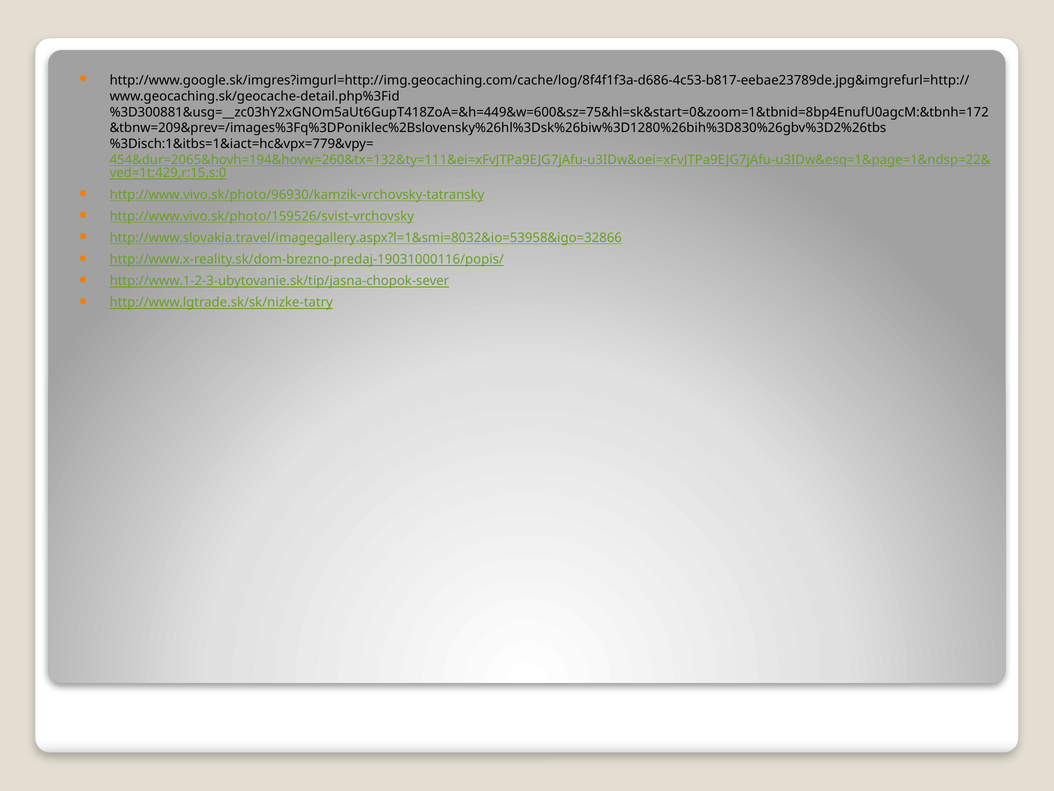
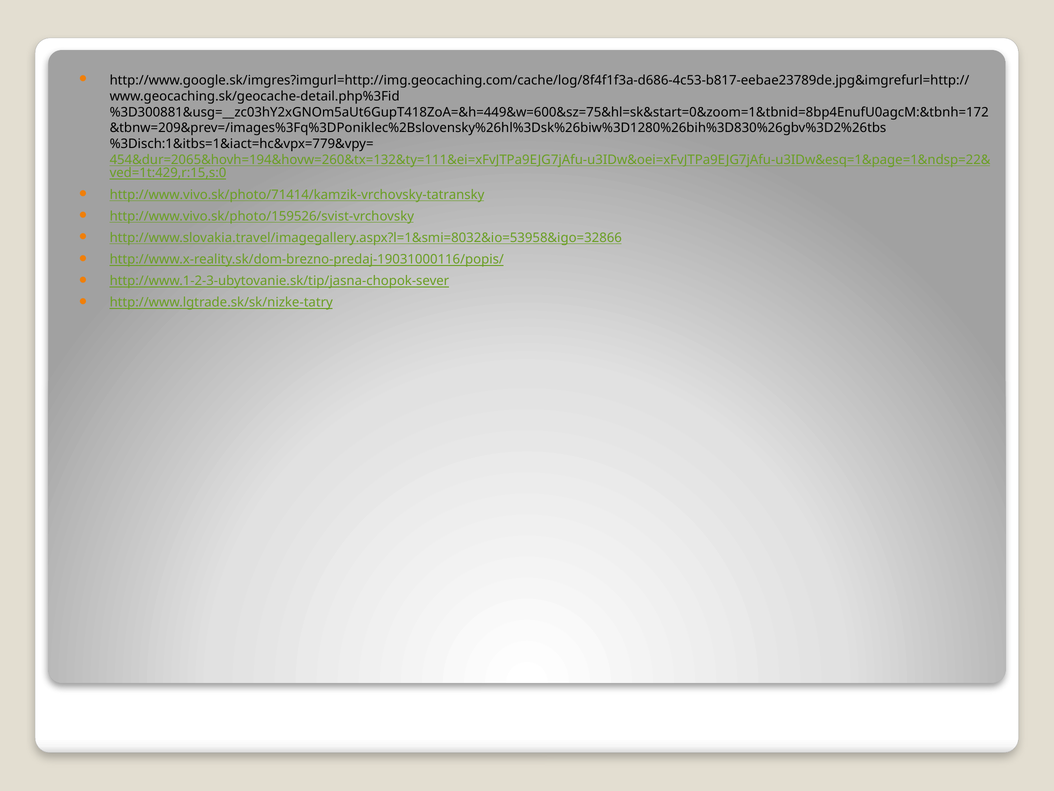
http://www.vivo.sk/photo/96930/kamzik-vrchovsky-tatransky: http://www.vivo.sk/photo/96930/kamzik-vrchovsky-tatransky -> http://www.vivo.sk/photo/71414/kamzik-vrchovsky-tatransky
